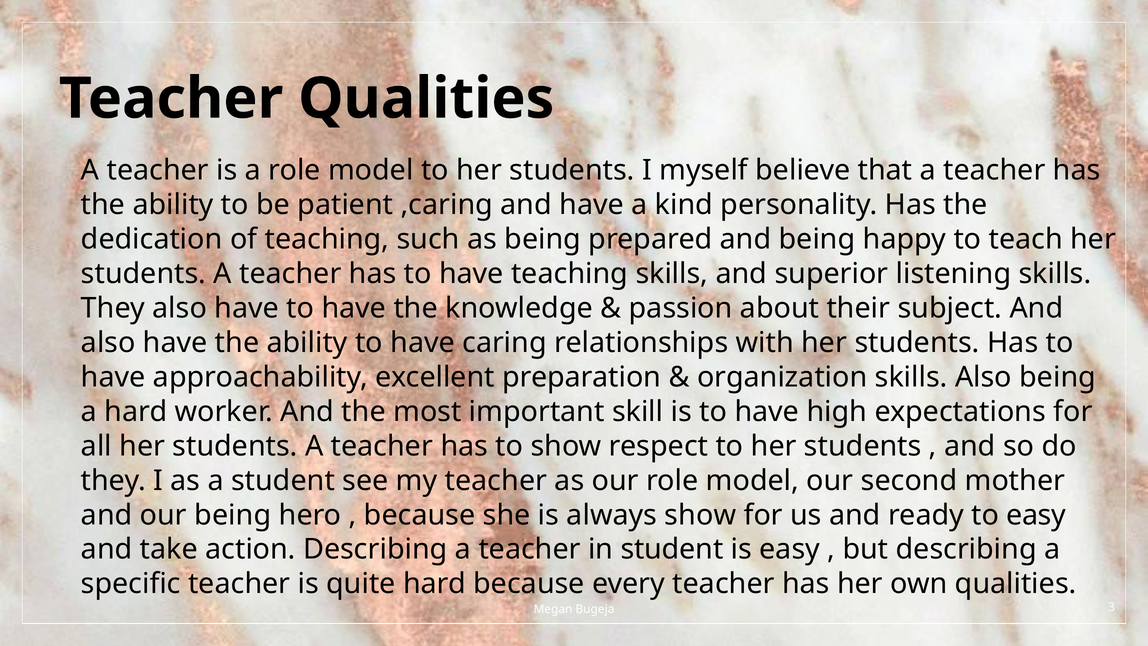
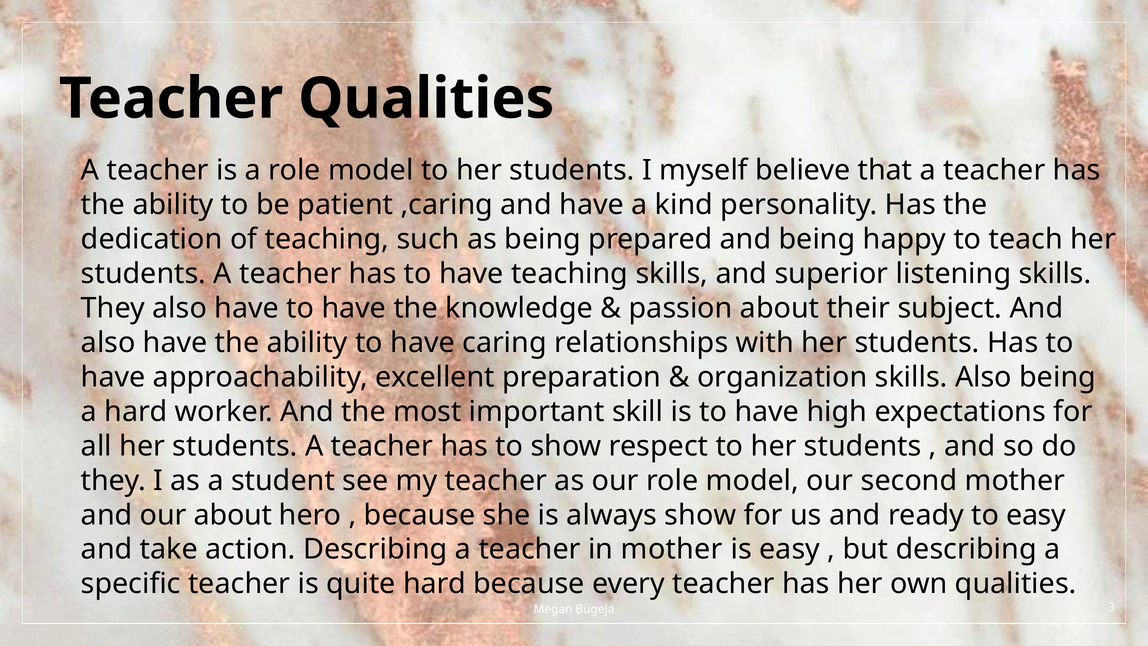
our being: being -> about
in student: student -> mother
